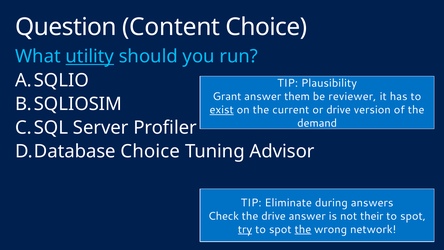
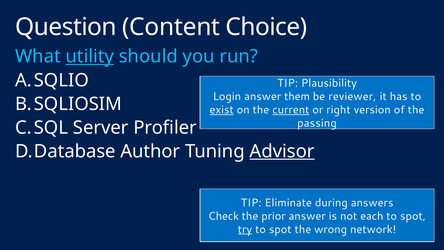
Grant: Grant -> Login
current underline: none -> present
or drive: drive -> right
demand: demand -> passing
Choice at (150, 151): Choice -> Author
Advisor underline: none -> present
the drive: drive -> prior
their: their -> each
the at (303, 229) underline: present -> none
